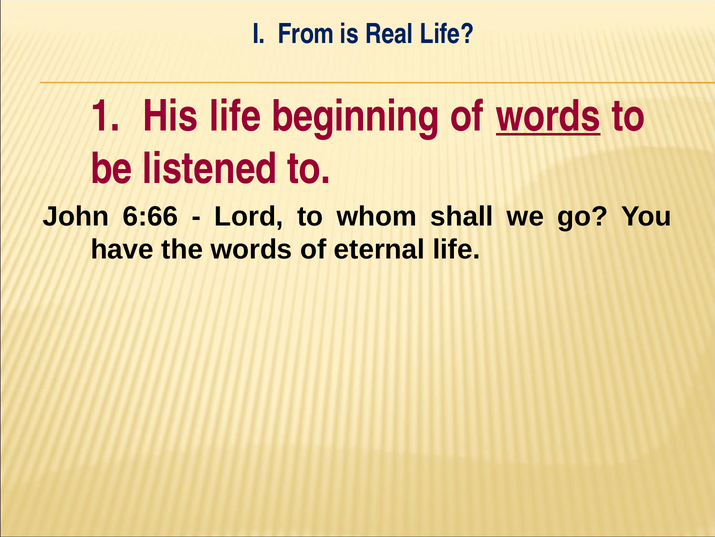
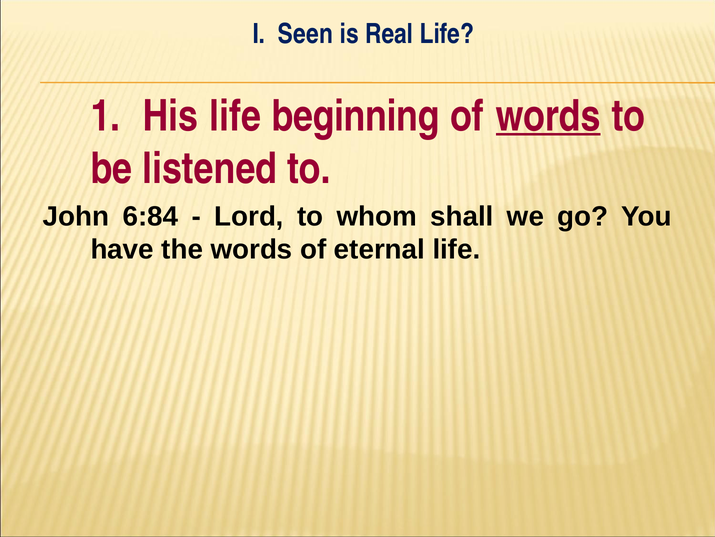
From: From -> Seen
6:66: 6:66 -> 6:84
